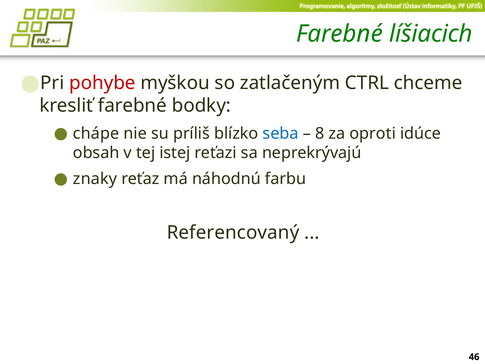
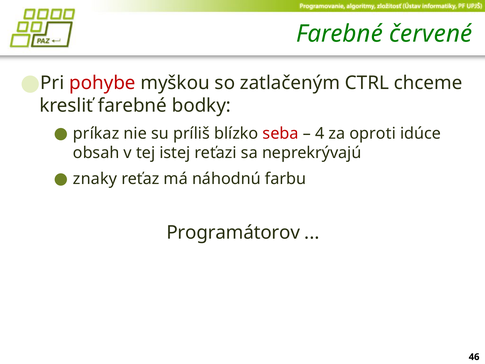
líšiacich: líšiacich -> červené
chápe: chápe -> príkaz
seba colour: blue -> red
8: 8 -> 4
Referencovaný: Referencovaný -> Programátorov
